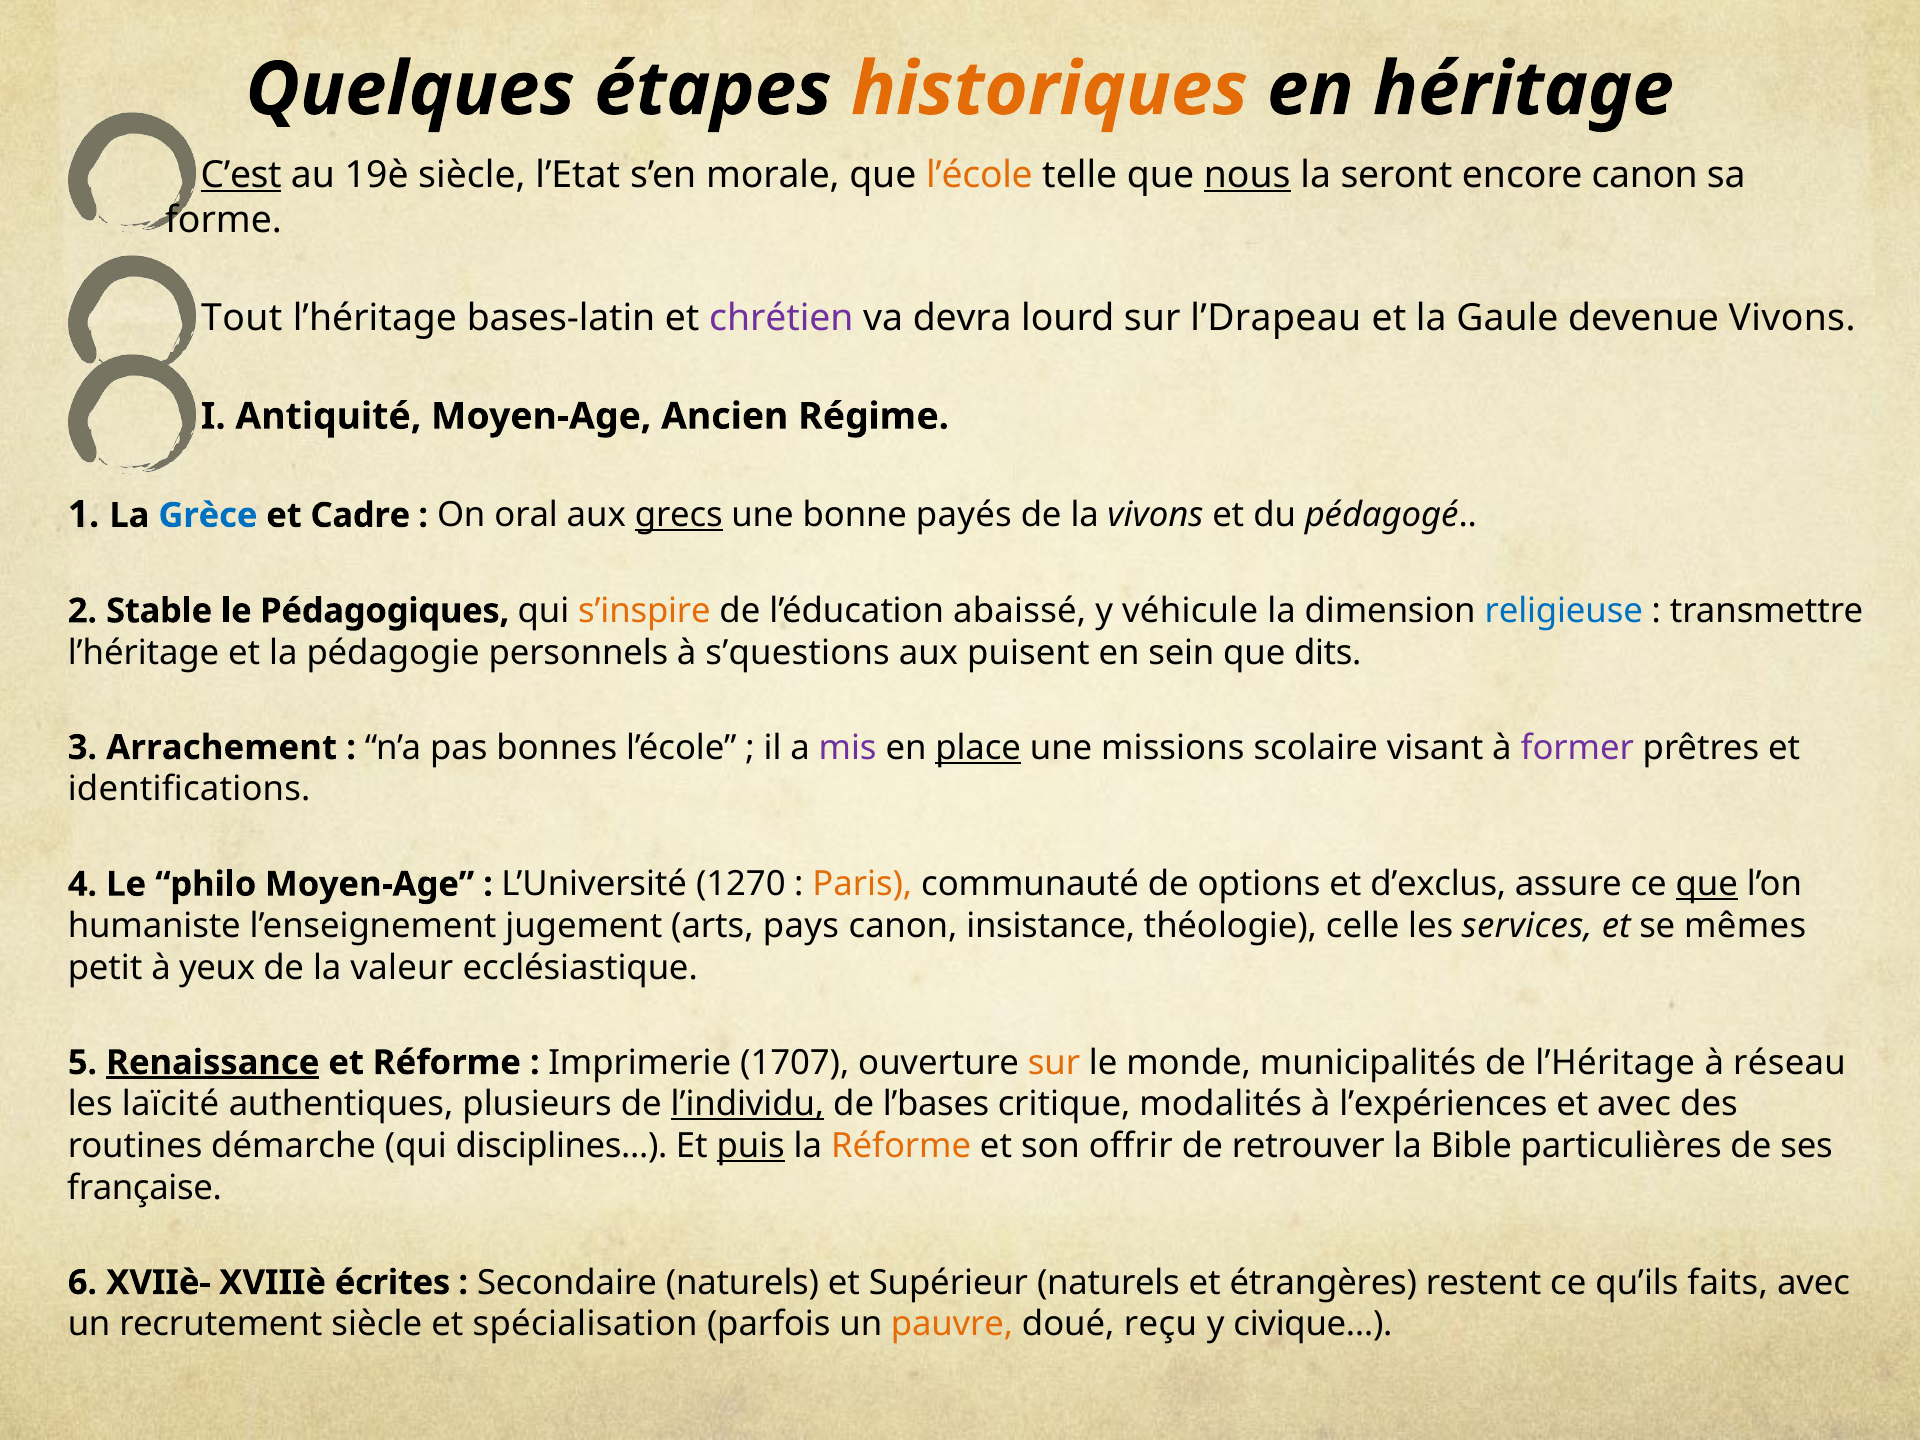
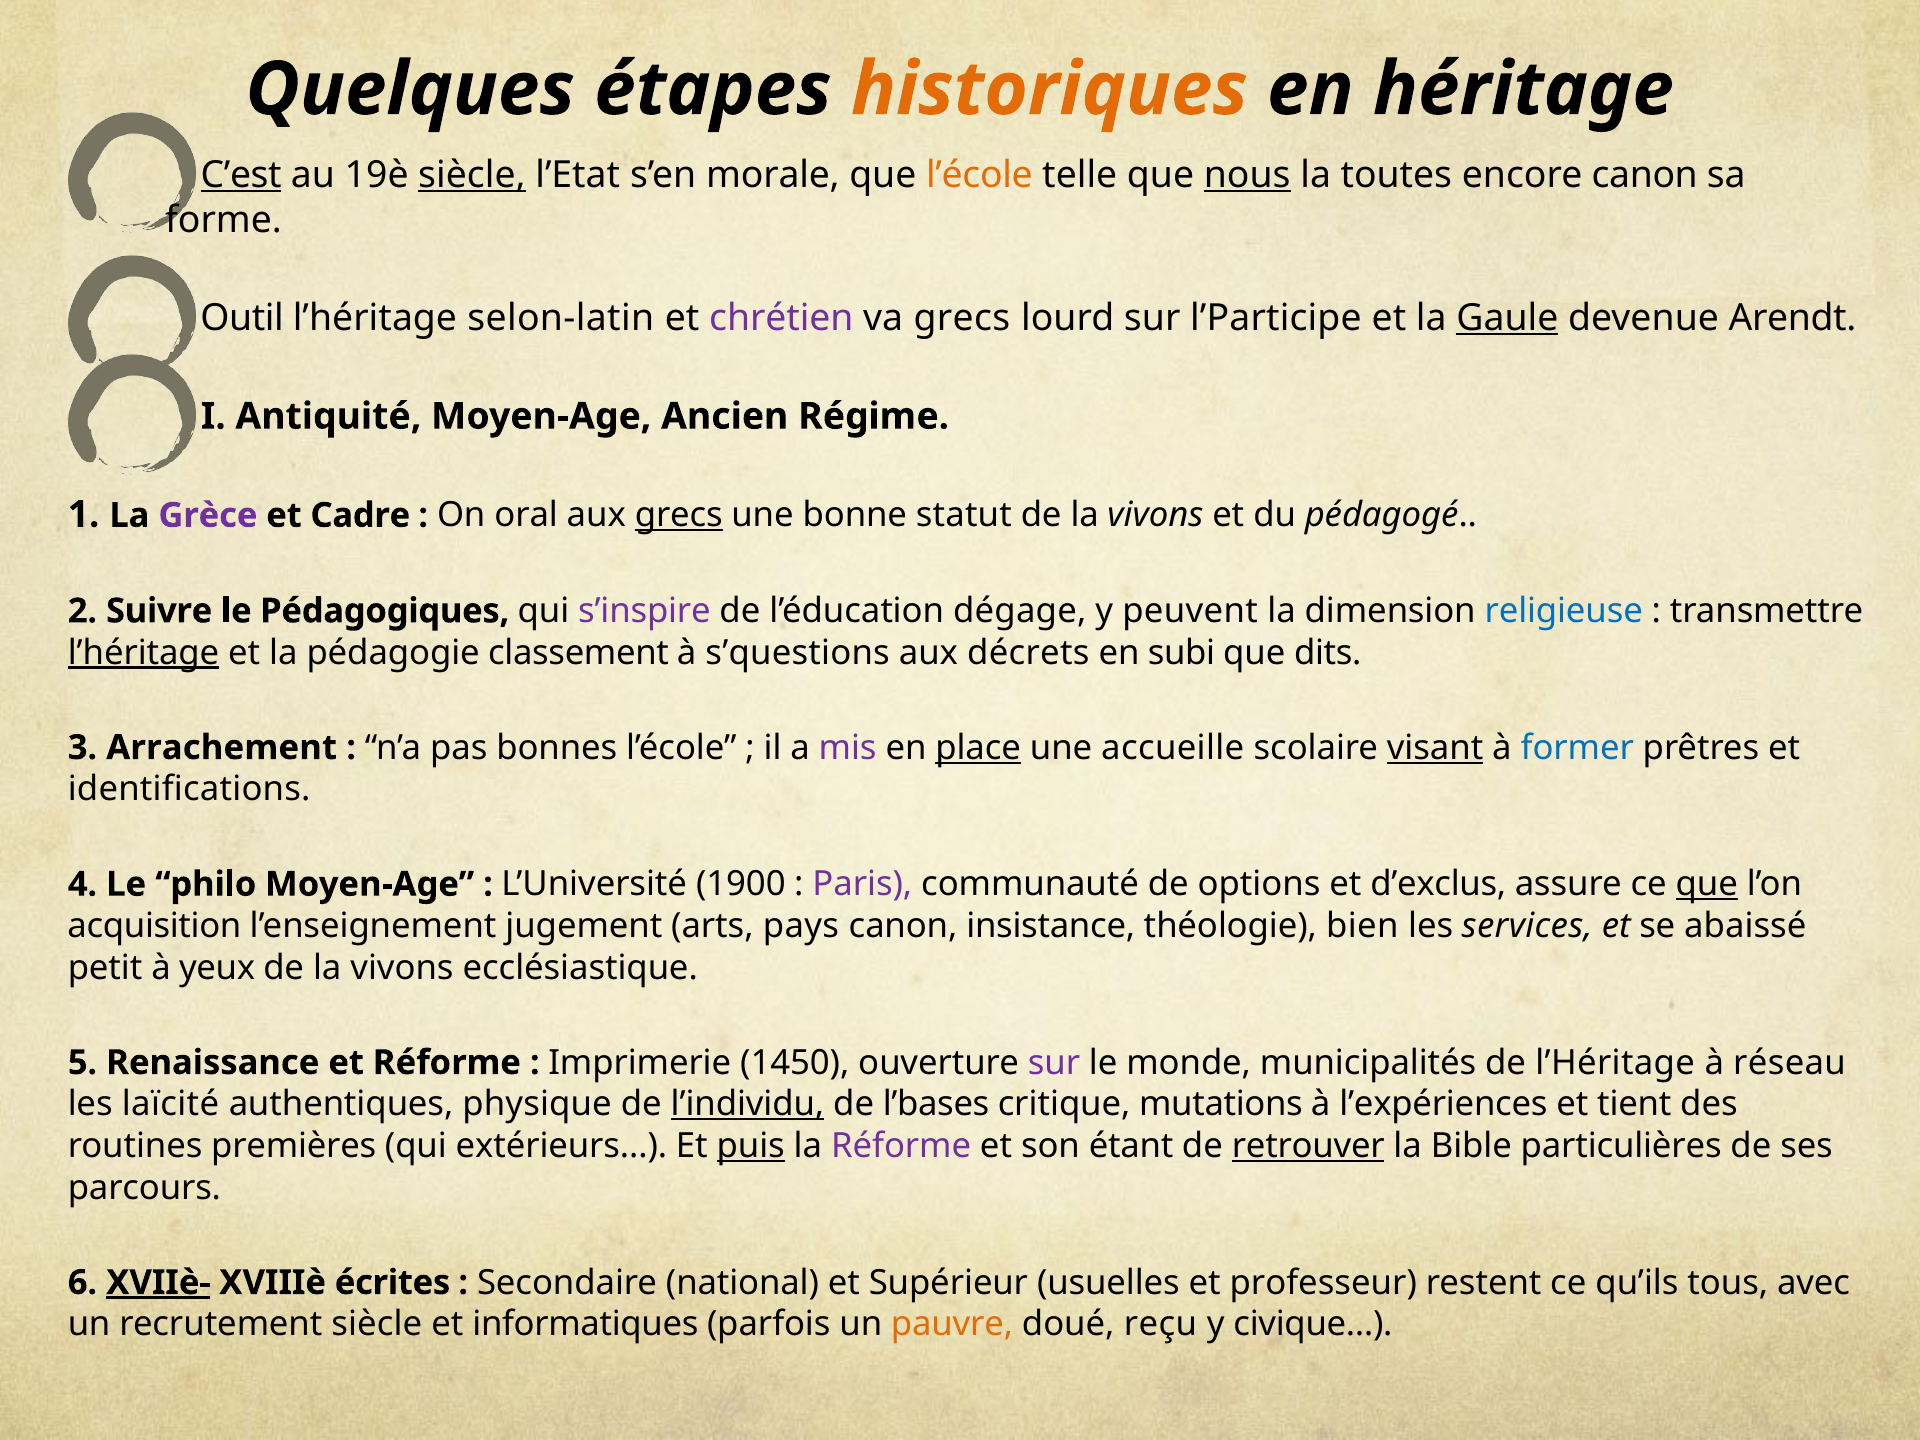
siècle at (472, 175) underline: none -> present
seront: seront -> toutes
Tout: Tout -> Outil
bases-latin: bases-latin -> selon-latin
va devra: devra -> grecs
l’Drapeau: l’Drapeau -> l’Participe
Gaule underline: none -> present
devenue Vivons: Vivons -> Arendt
Grèce colour: blue -> purple
payés: payés -> statut
Stable: Stable -> Suivre
s’inspire colour: orange -> purple
abaissé: abaissé -> dégage
véhicule: véhicule -> peuvent
l’héritage at (144, 653) underline: none -> present
personnels: personnels -> classement
puisent: puisent -> décrets
sein: sein -> subi
missions: missions -> accueille
visant underline: none -> present
former colour: purple -> blue
1270: 1270 -> 1900
Paris colour: orange -> purple
humaniste: humaniste -> acquisition
celle: celle -> bien
mêmes: mêmes -> abaissé
valeur at (402, 968): valeur -> vivons
Renaissance underline: present -> none
1707: 1707 -> 1450
sur at (1054, 1063) colour: orange -> purple
plusieurs: plusieurs -> physique
modalités: modalités -> mutations
et avec: avec -> tient
démarche: démarche -> premières
disciplines: disciplines -> extérieurs
Réforme at (901, 1146) colour: orange -> purple
offrir: offrir -> étant
retrouver underline: none -> present
française: française -> parcours
XVIIè- underline: none -> present
Secondaire naturels: naturels -> national
Supérieur naturels: naturels -> usuelles
étrangères: étrangères -> professeur
faits: faits -> tous
spécialisation: spécialisation -> informatiques
